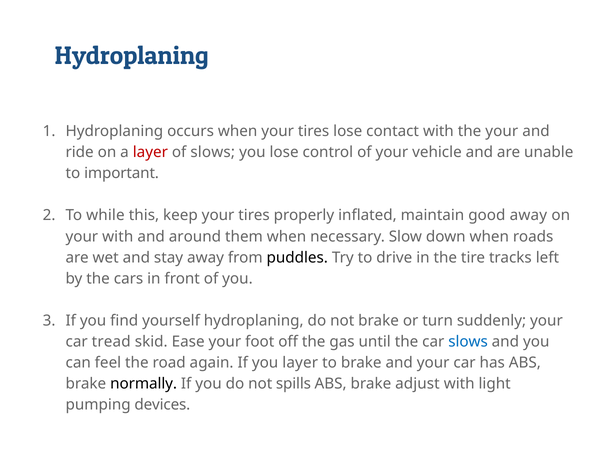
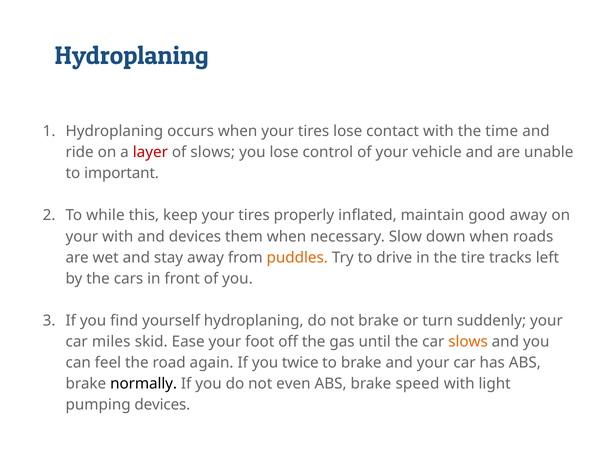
the your: your -> time
and around: around -> devices
puddles colour: black -> orange
tread: tread -> miles
slows at (468, 341) colour: blue -> orange
you layer: layer -> twice
spills: spills -> even
adjust: adjust -> speed
